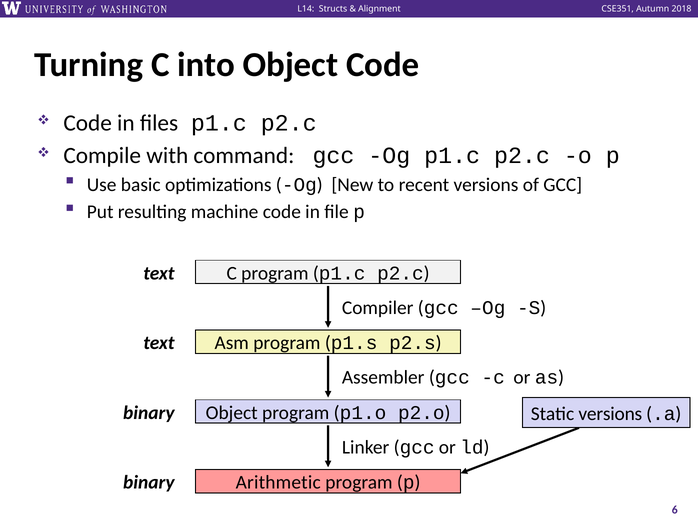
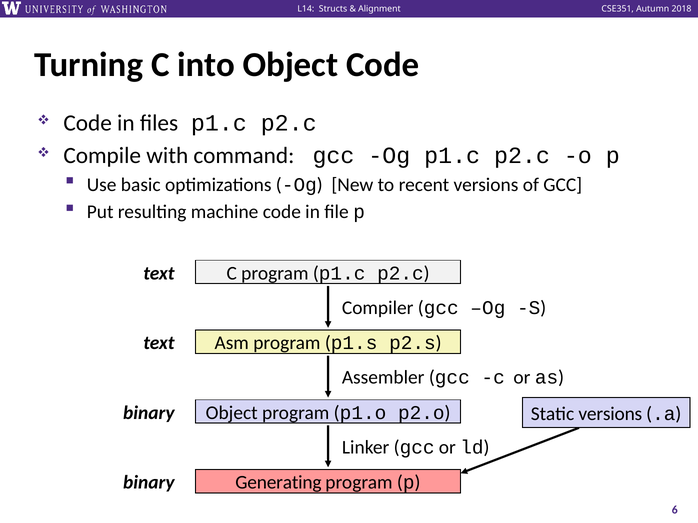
Arithmetic: Arithmetic -> Generating
